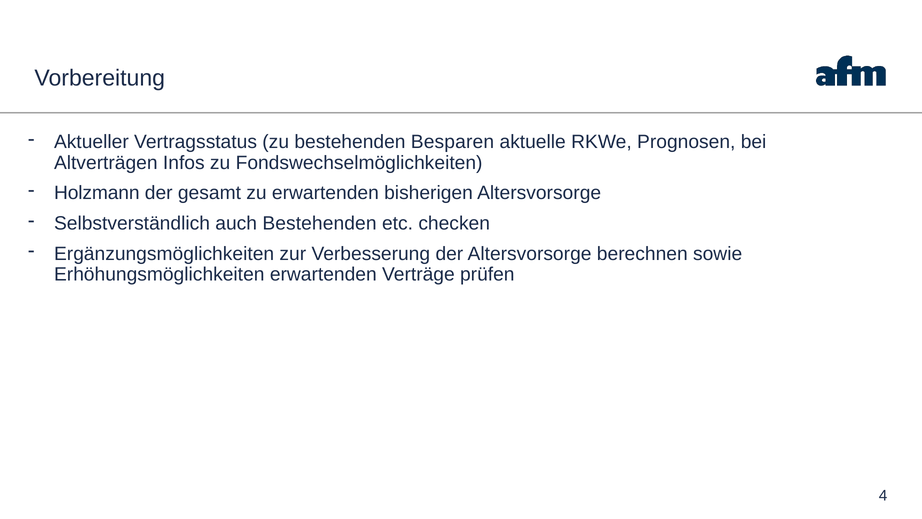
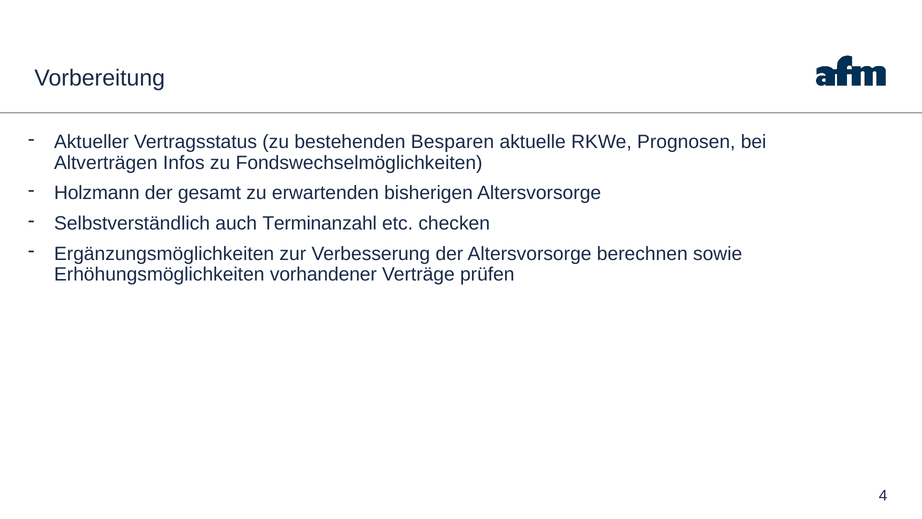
auch Bestehenden: Bestehenden -> Terminanzahl
Erhöhungsmöglichkeiten erwartenden: erwartenden -> vorhandener
